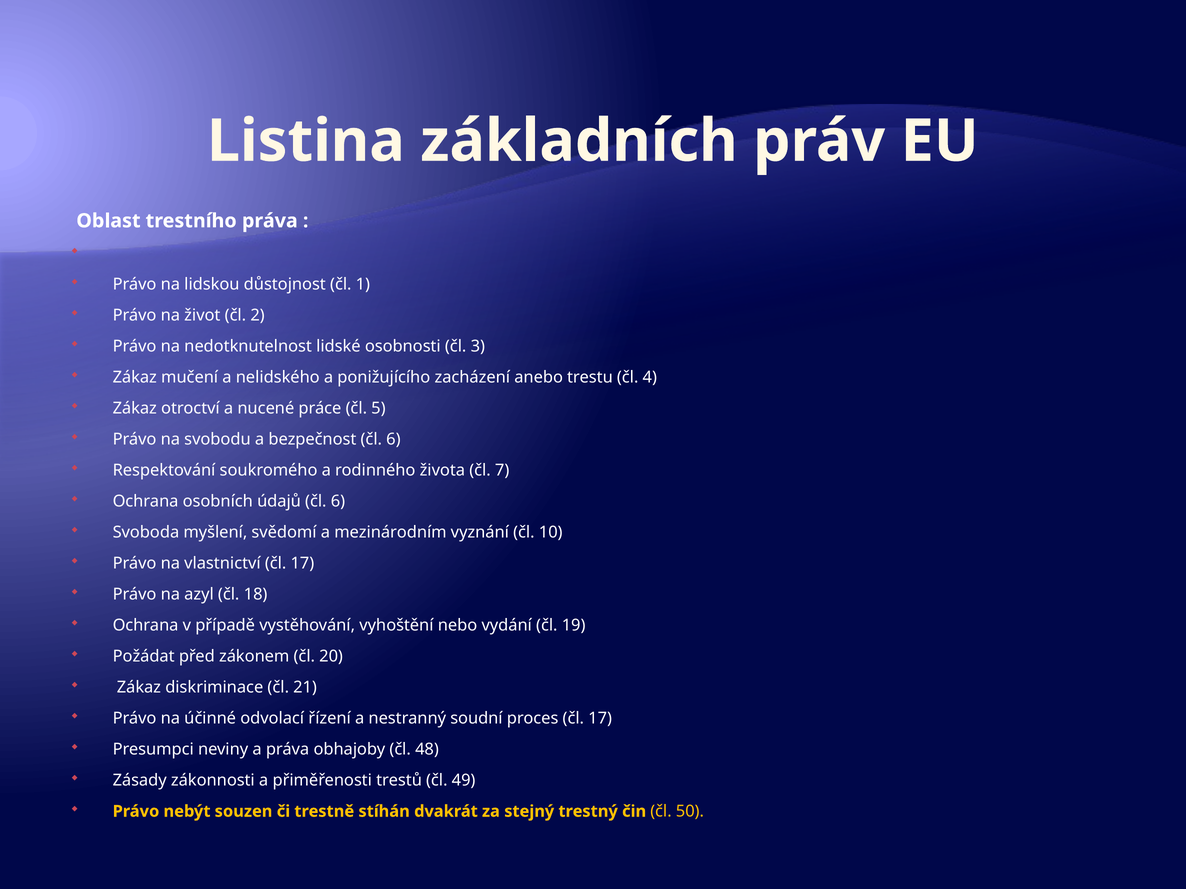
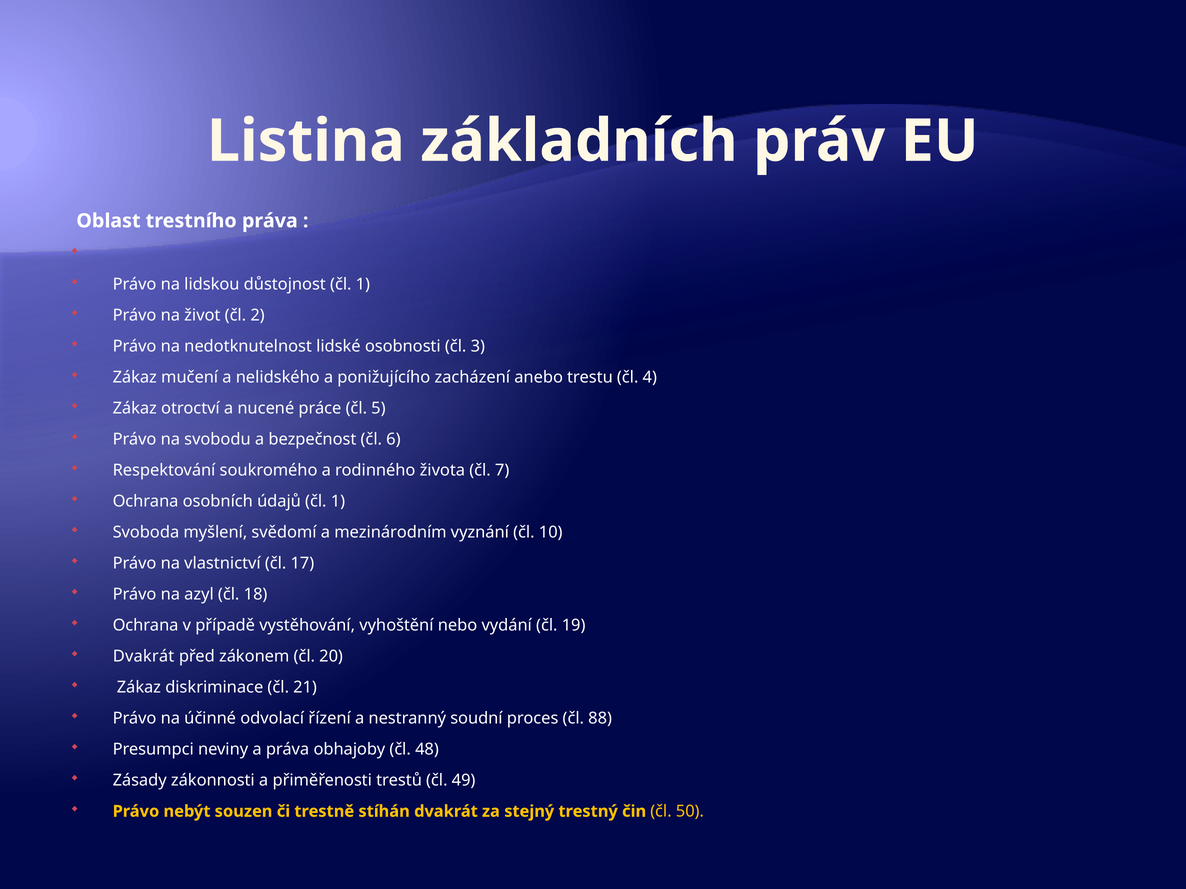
údajů čl 6: 6 -> 1
Požádat at (144, 657): Požádat -> Dvakrát
proces čl 17: 17 -> 88
